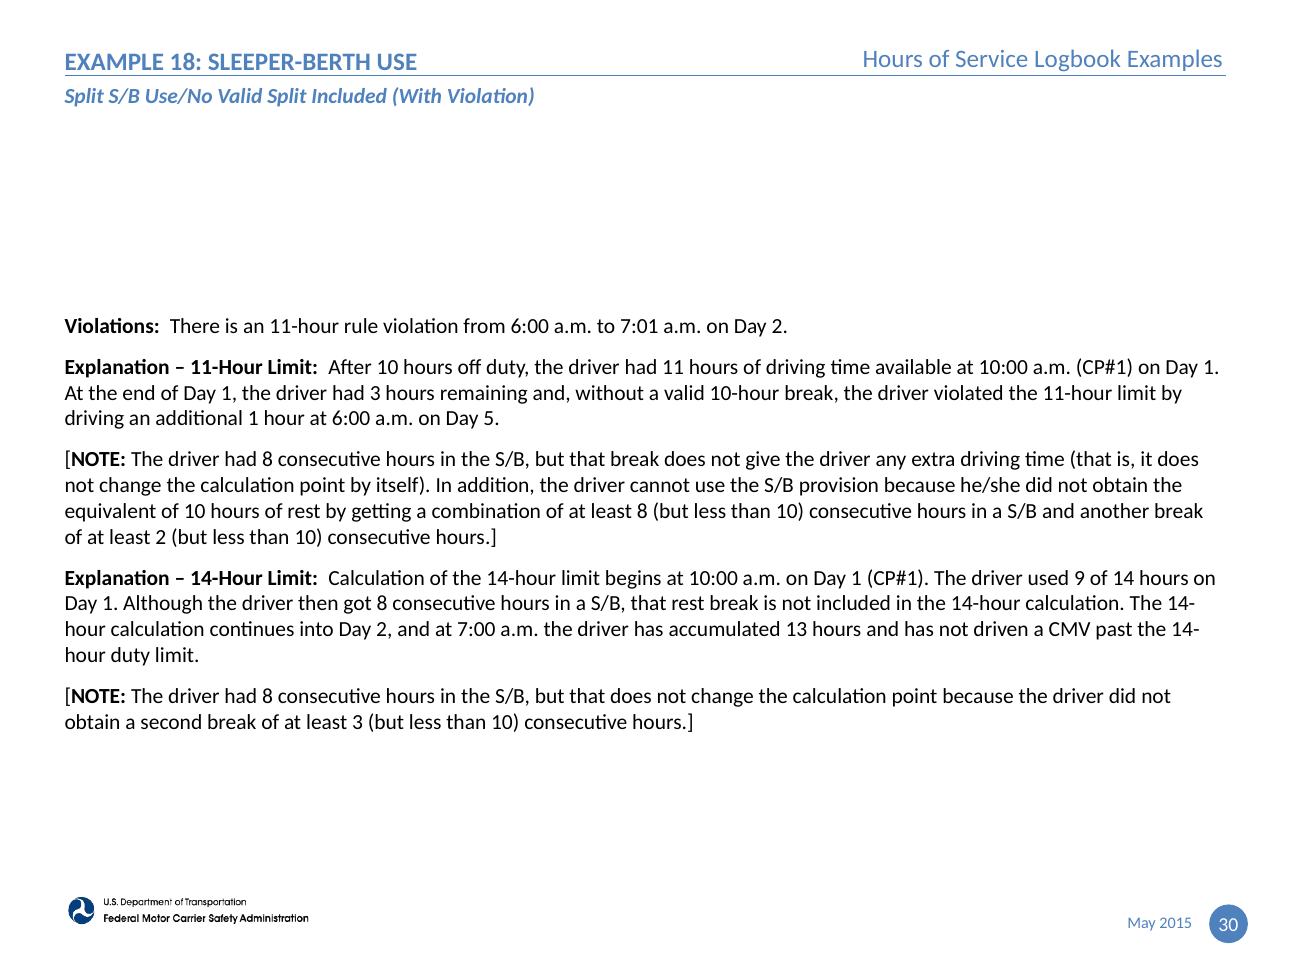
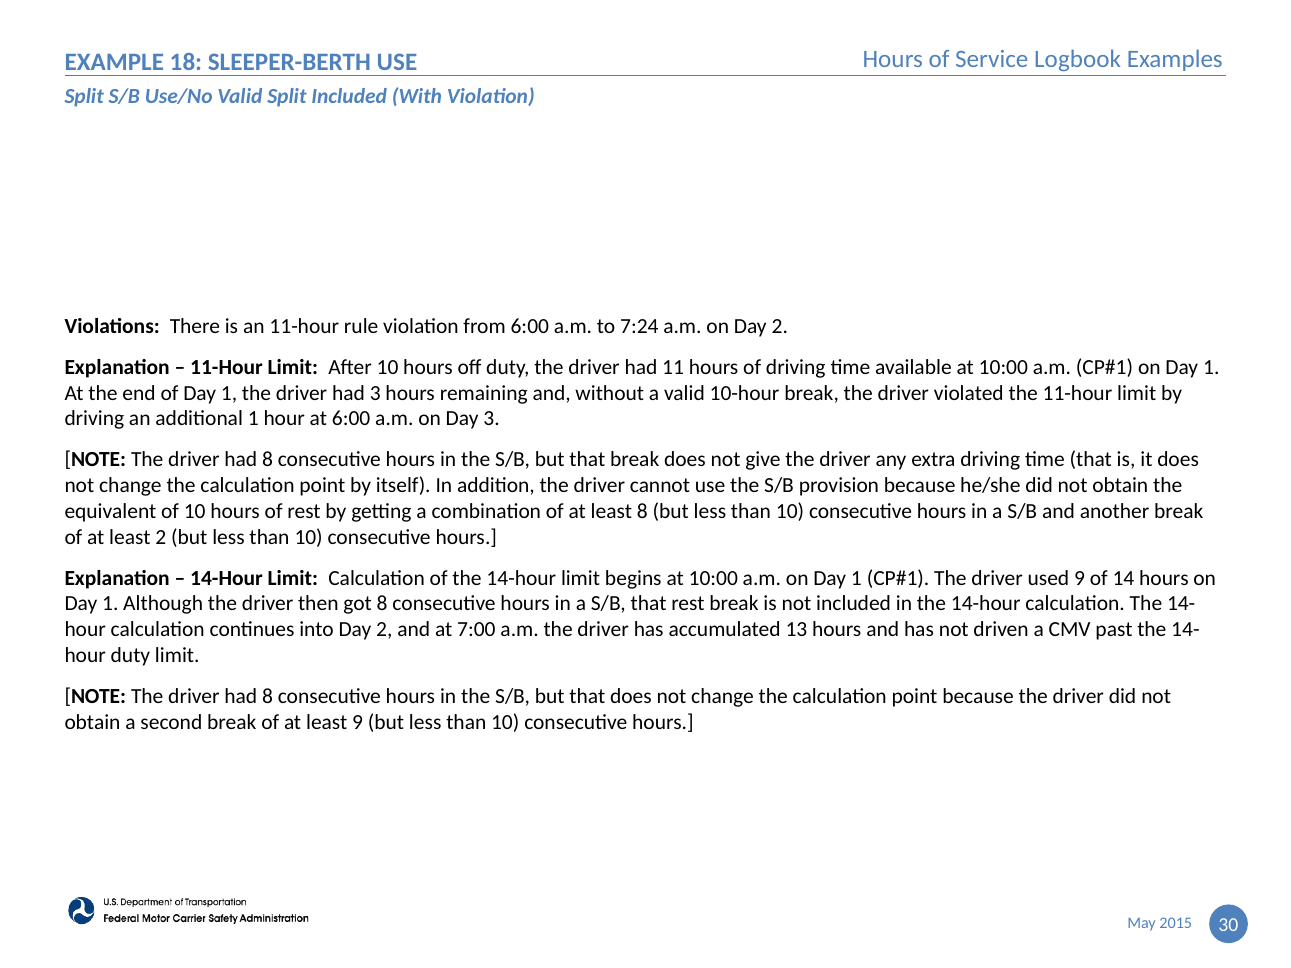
7:01: 7:01 -> 7:24
Day 5: 5 -> 3
least 3: 3 -> 9
